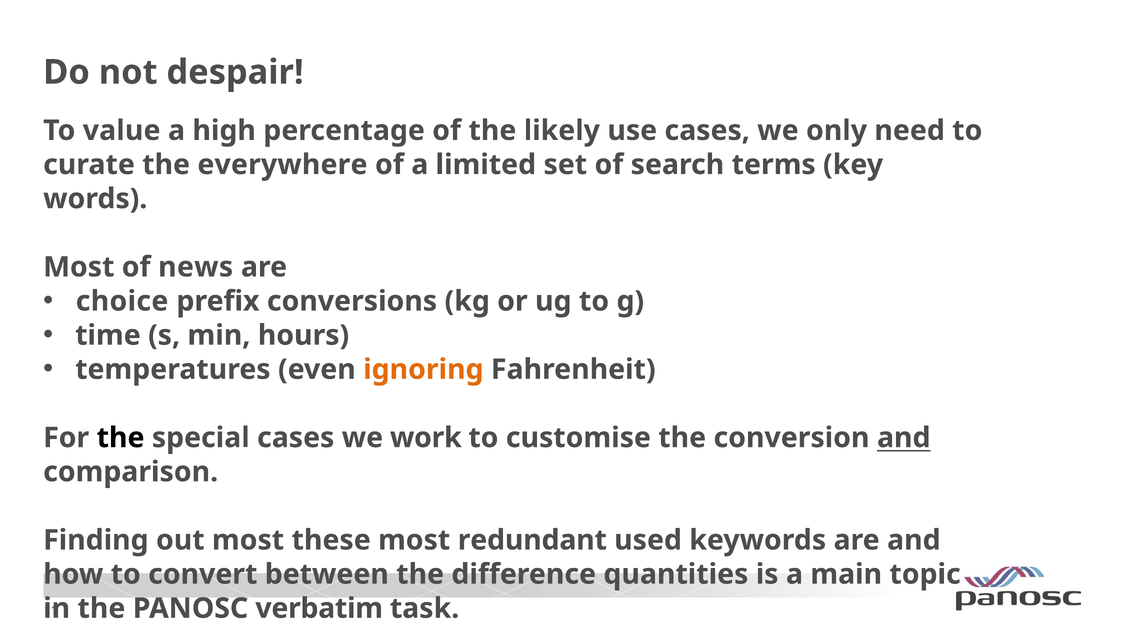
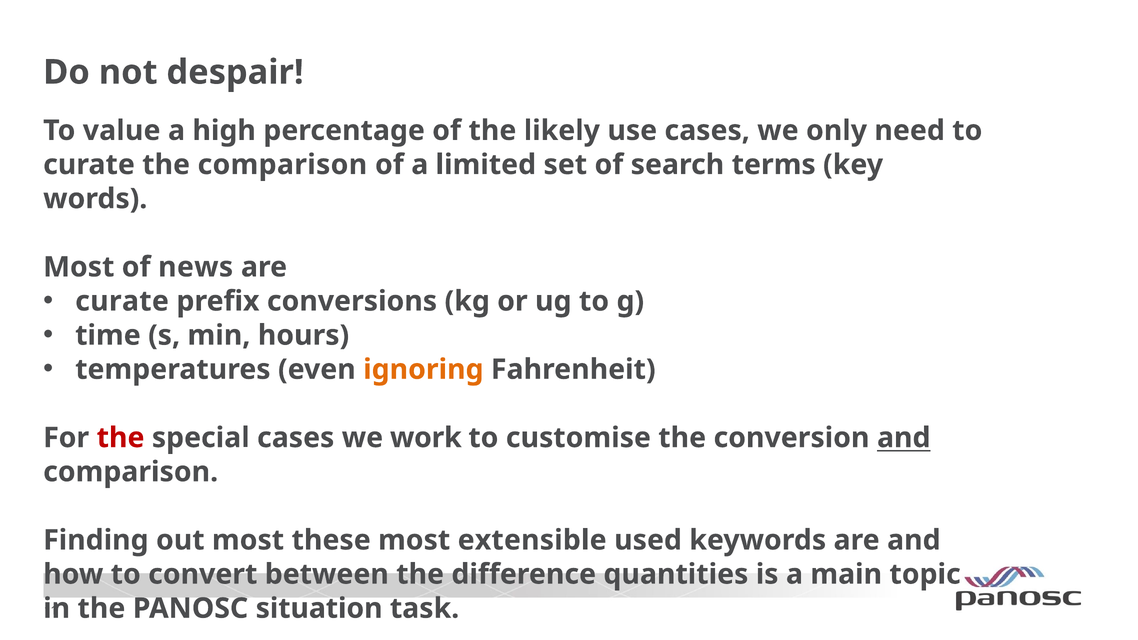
the everywhere: everywhere -> comparison
choice at (122, 301): choice -> curate
the at (121, 438) colour: black -> red
redundant: redundant -> extensible
verbatim: verbatim -> situation
